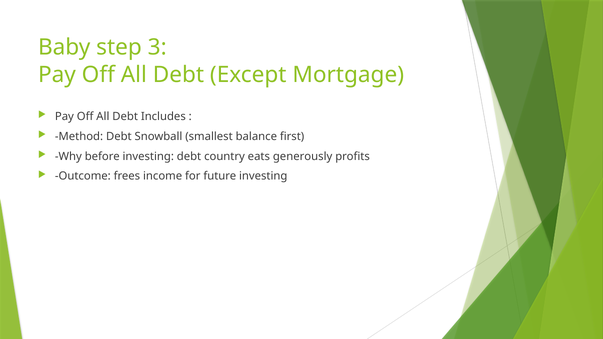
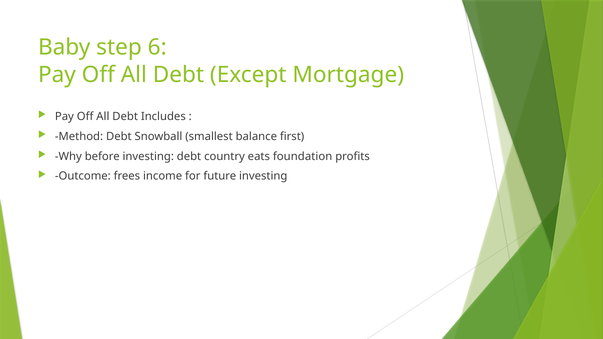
3: 3 -> 6
generously: generously -> foundation
